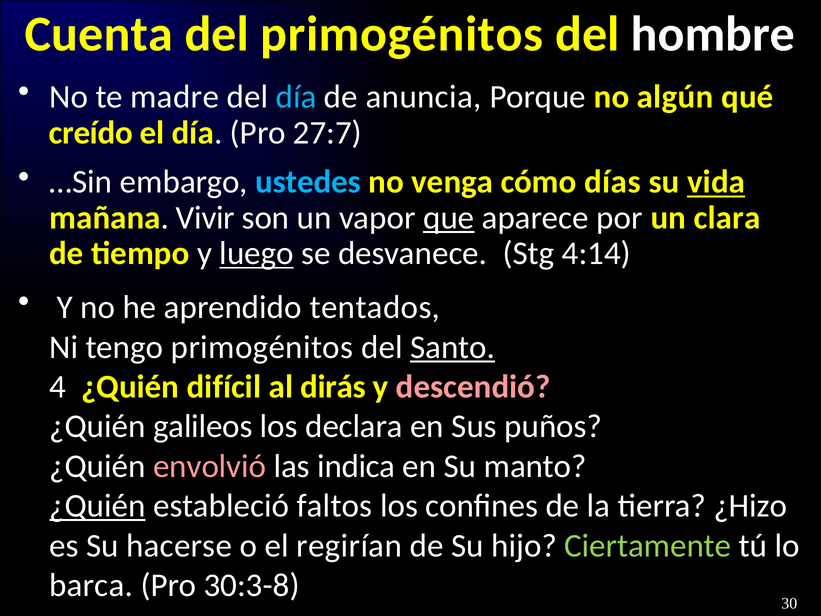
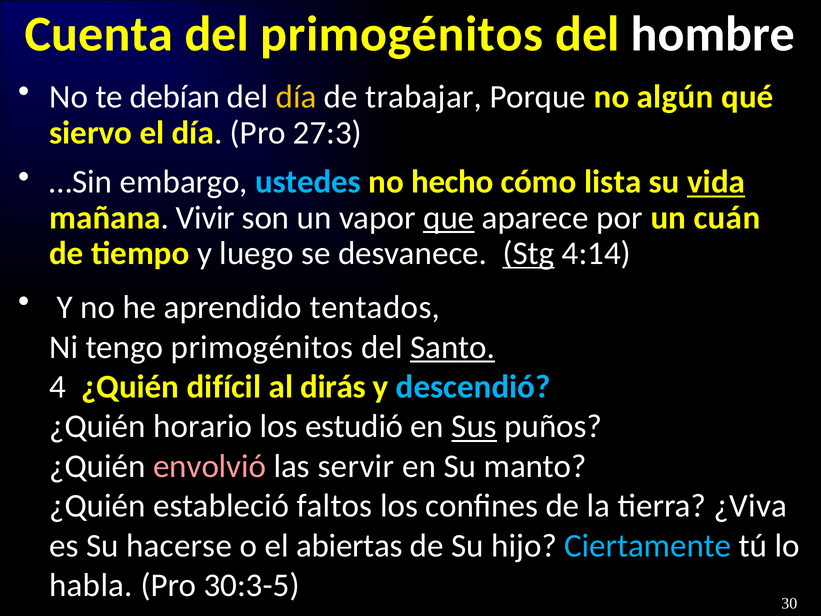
madre: madre -> debían
día at (296, 97) colour: light blue -> yellow
anuncia: anuncia -> trabajar
creído: creído -> siervo
27:7: 27:7 -> 27:3
venga: venga -> hecho
días: días -> lista
clara: clara -> cuán
luego underline: present -> none
Stg underline: none -> present
descendió colour: pink -> light blue
galileos: galileos -> horario
declara: declara -> estudió
Sus underline: none -> present
indica: indica -> servir
¿Quién at (97, 506) underline: present -> none
¿Hizo: ¿Hizo -> ¿Viva
regirían: regirían -> abiertas
Ciertamente colour: light green -> light blue
barca: barca -> habla
30:3-8: 30:3-8 -> 30:3-5
